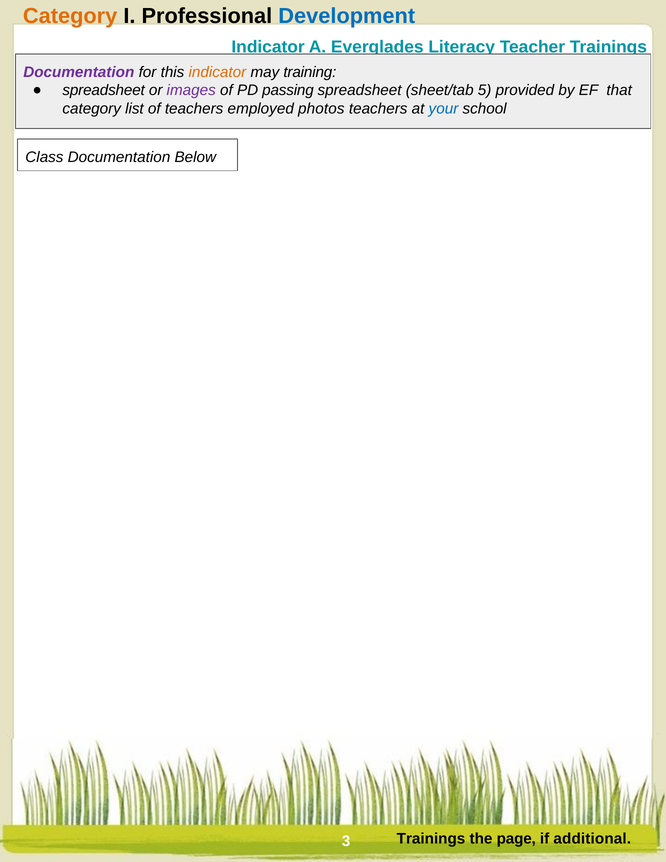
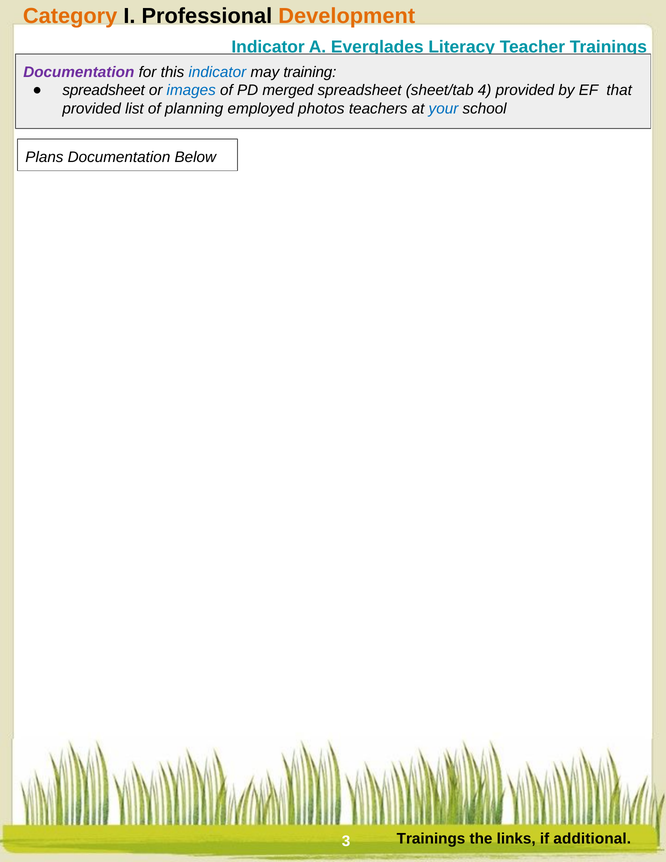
Development colour: blue -> orange
indicator at (217, 72) colour: orange -> blue
images colour: purple -> blue
passing: passing -> merged
5: 5 -> 4
category at (92, 109): category -> provided
of teachers: teachers -> planning
Class: Class -> Plans
page: page -> links
